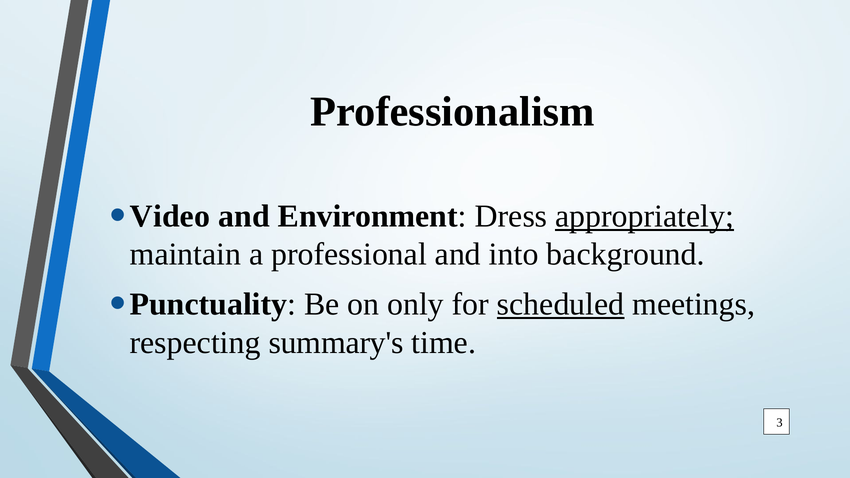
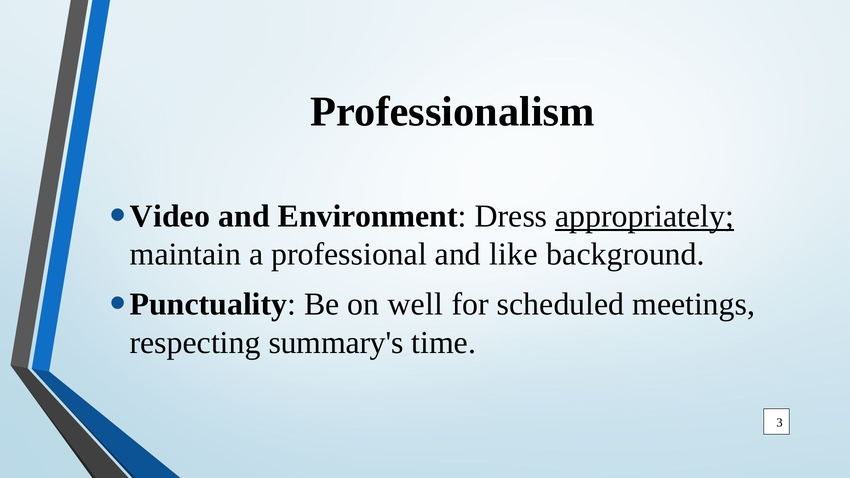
into: into -> like
only: only -> well
scheduled underline: present -> none
